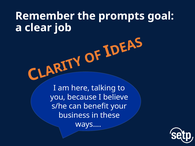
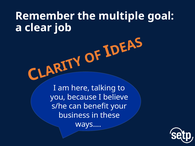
prompts: prompts -> multiple
